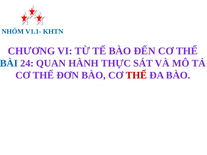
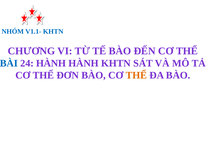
24 QUAN: QUAN -> HÀNH
HÀNH THỰC: THỰC -> KHTN
THỂ at (136, 75) colour: red -> orange
